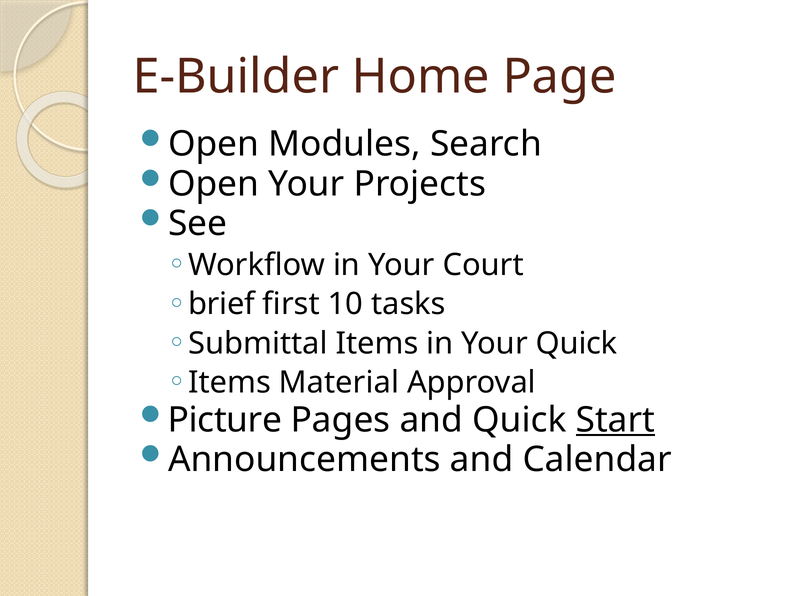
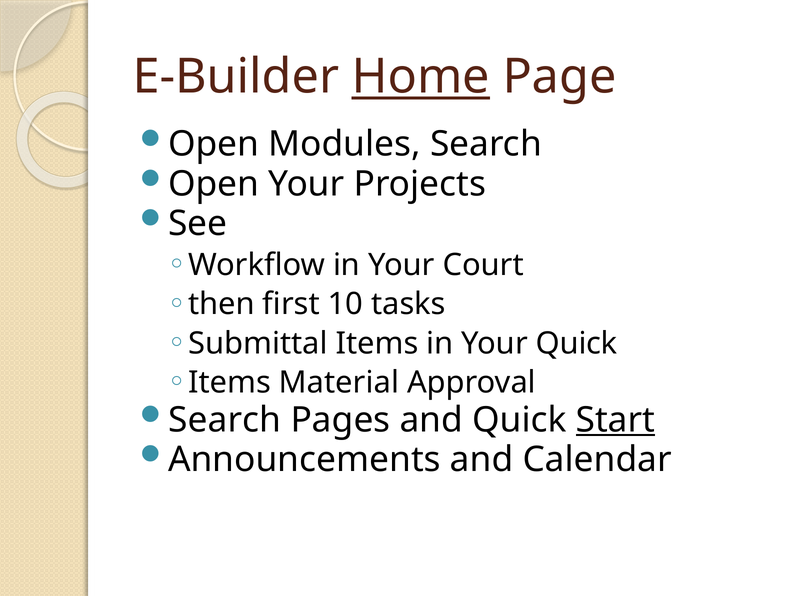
Home underline: none -> present
brief: brief -> then
Picture at (225, 420): Picture -> Search
